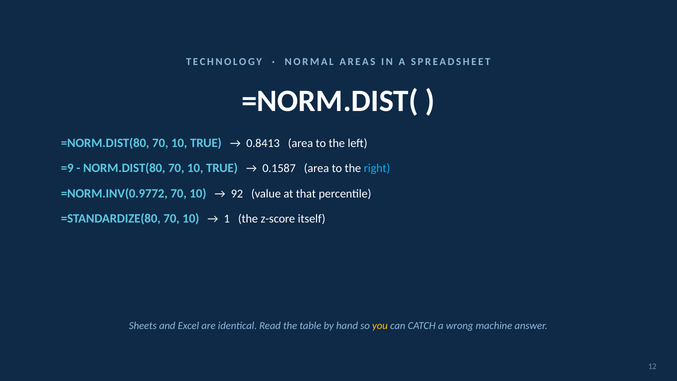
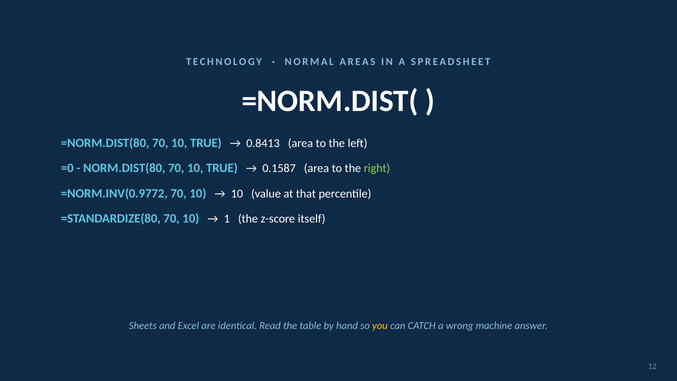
=9: =9 -> =0
right colour: light blue -> light green
92 at (237, 193): 92 -> 10
